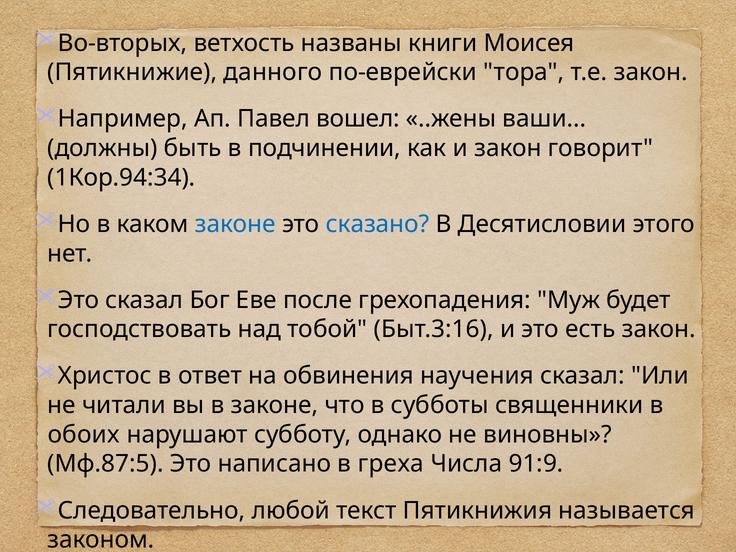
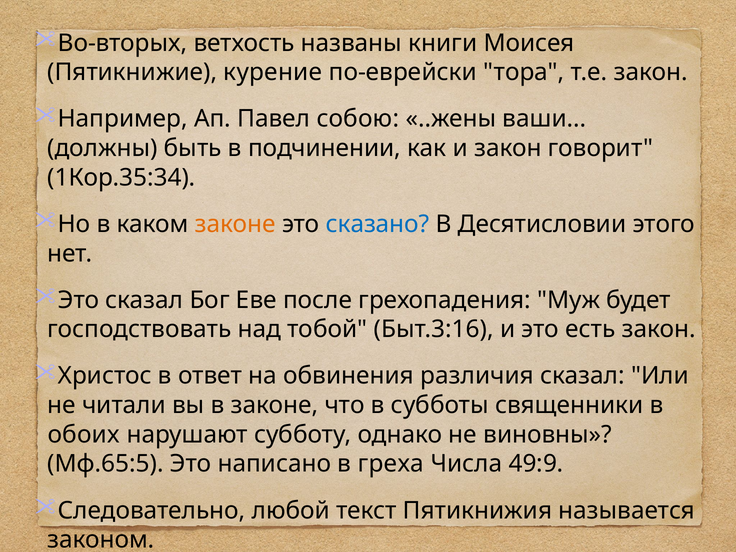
данного: данного -> курение
вошел: вошел -> собою
1Кор.94:34: 1Кор.94:34 -> 1Кор.35:34
законе at (235, 224) colour: blue -> orange
научения: научения -> различия
Мф.87:5: Мф.87:5 -> Мф.65:5
91:9: 91:9 -> 49:9
